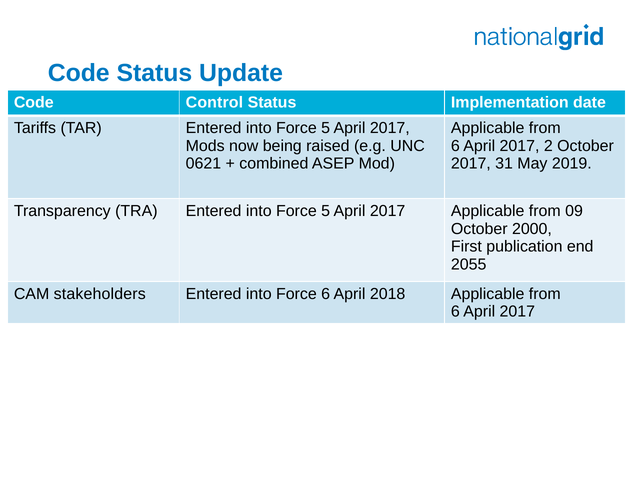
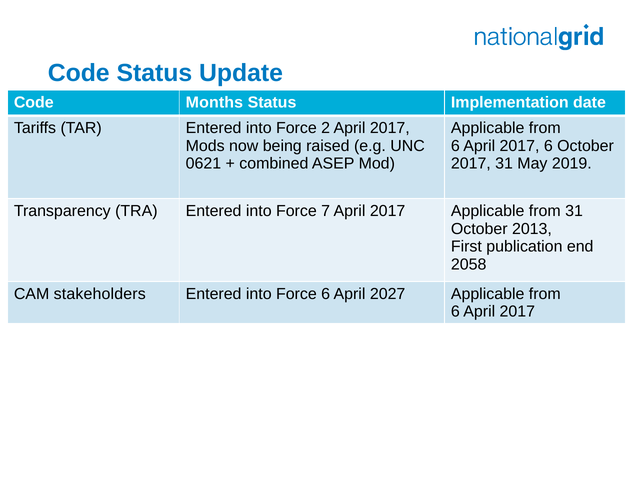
Control: Control -> Months
5 at (326, 128): 5 -> 2
2017 2: 2 -> 6
5 at (326, 211): 5 -> 7
from 09: 09 -> 31
2000: 2000 -> 2013
2055: 2055 -> 2058
2018: 2018 -> 2027
